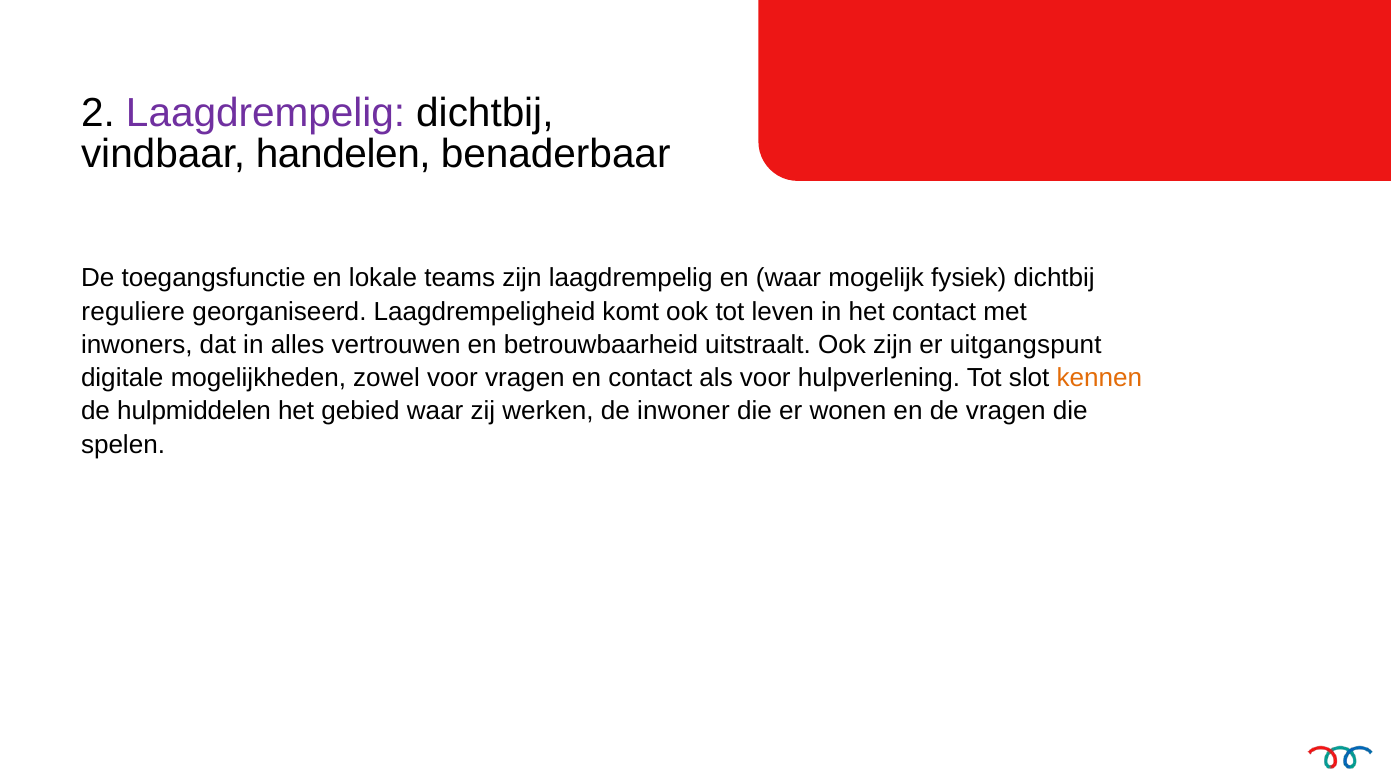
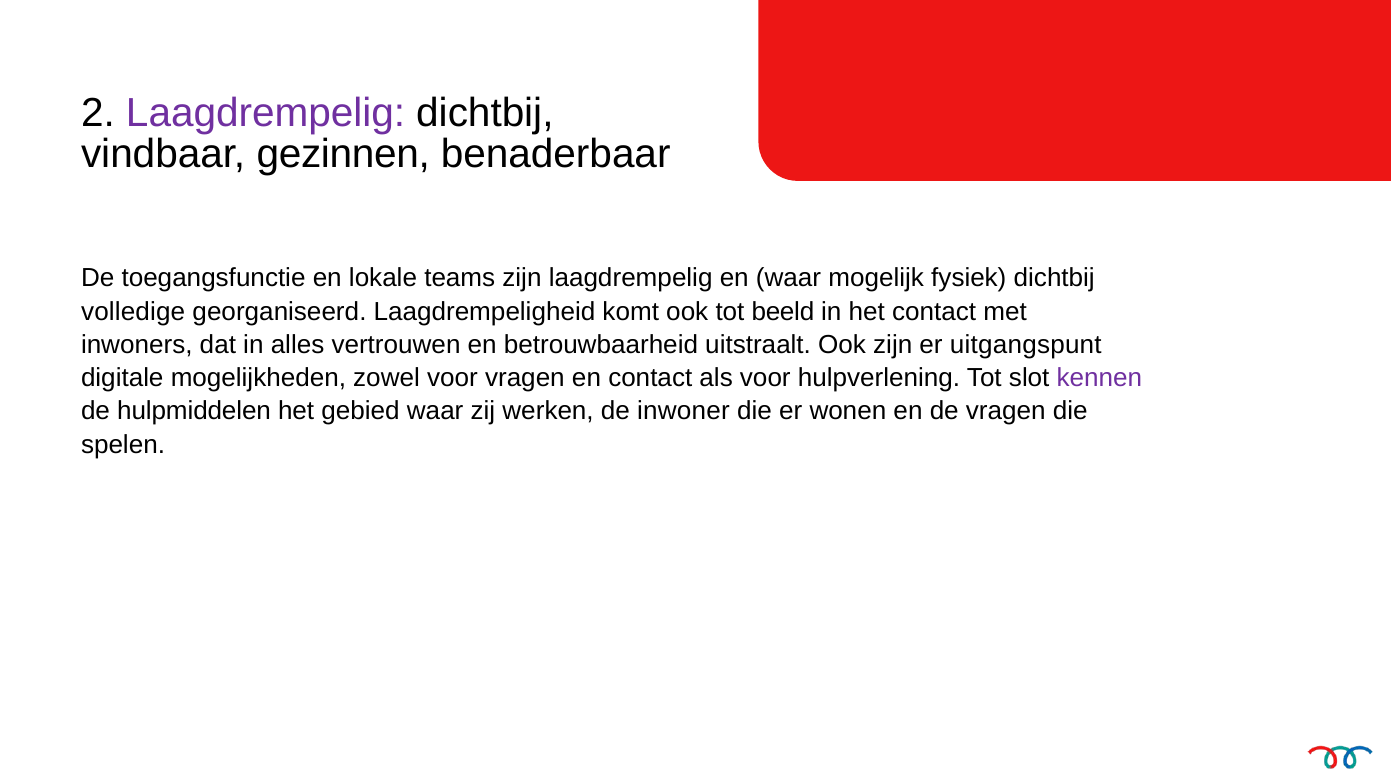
handelen: handelen -> gezinnen
reguliere: reguliere -> volledige
leven: leven -> beeld
kennen colour: orange -> purple
